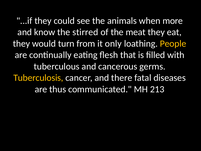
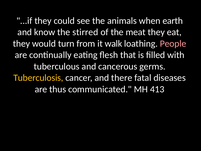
more: more -> earth
only: only -> walk
People colour: yellow -> pink
213: 213 -> 413
